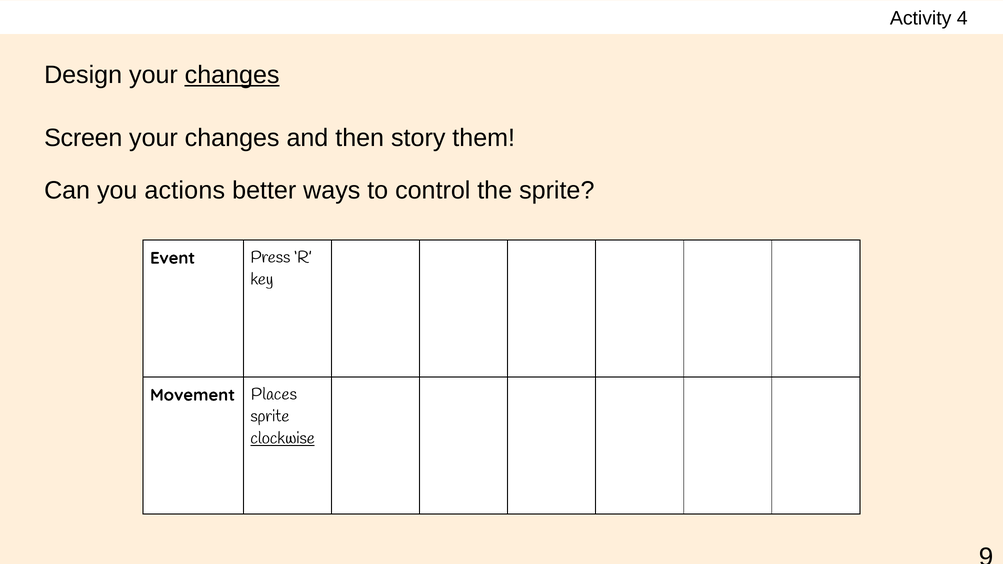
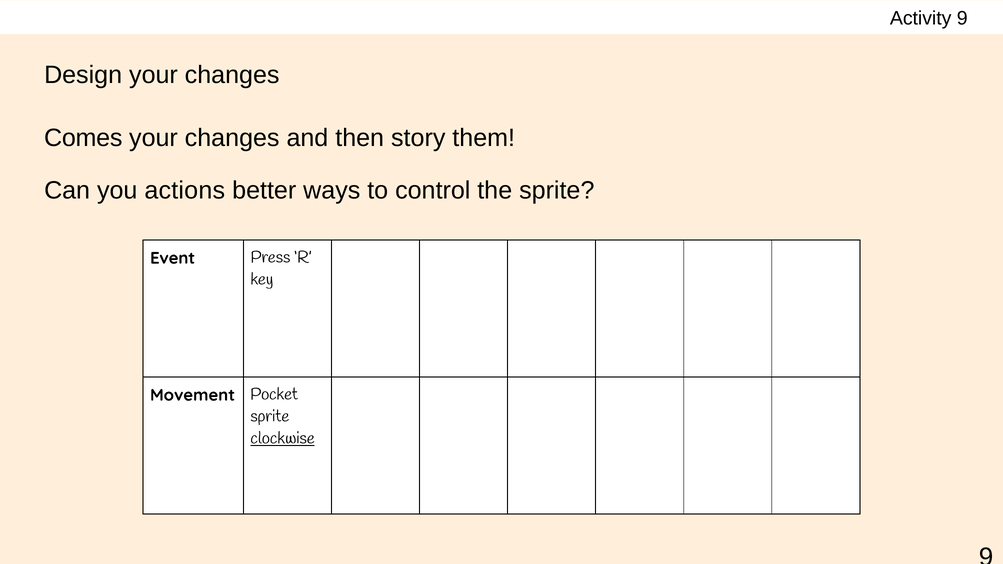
Activity 4: 4 -> 9
changes at (232, 75) underline: present -> none
Screen: Screen -> Comes
Places: Places -> Pocket
